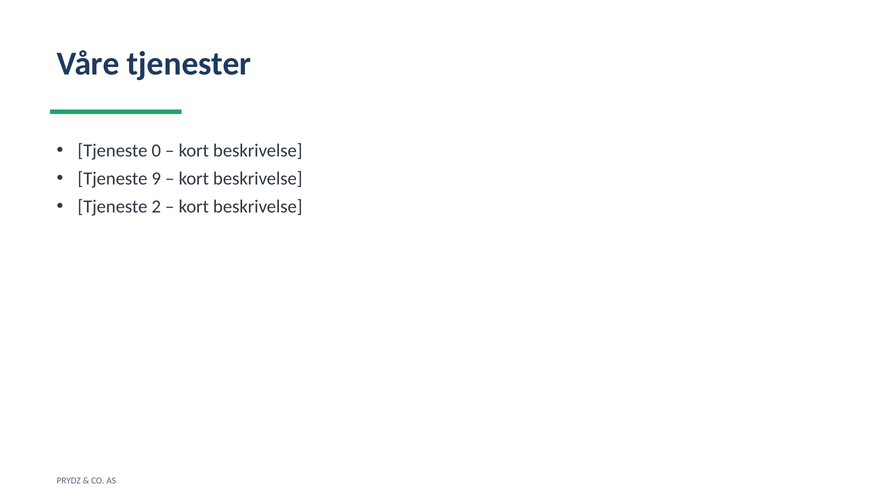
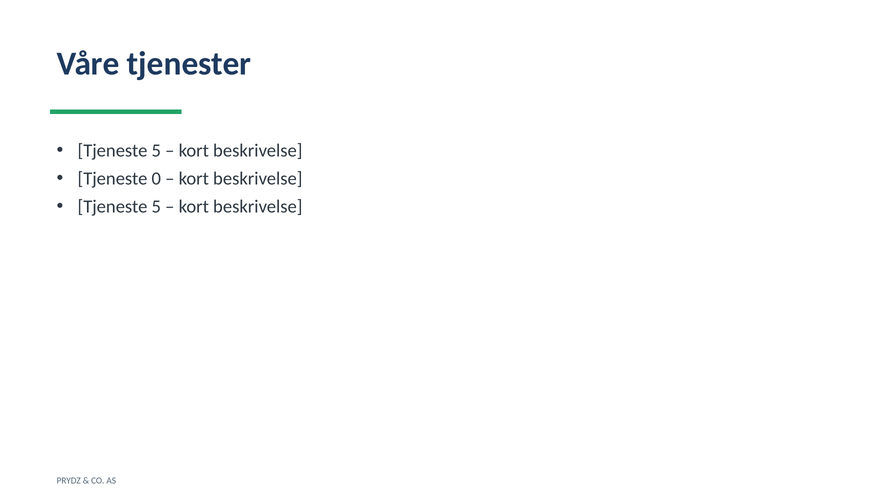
0 at (156, 151): 0 -> 5
9: 9 -> 0
2 at (156, 207): 2 -> 5
